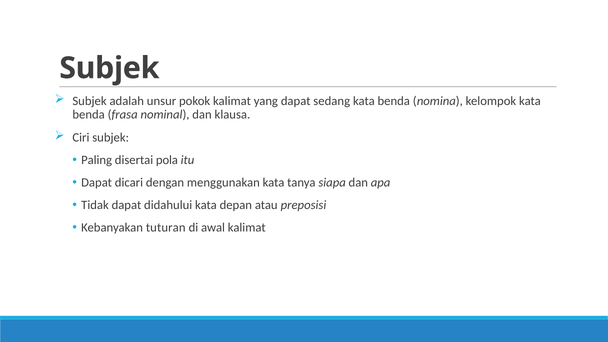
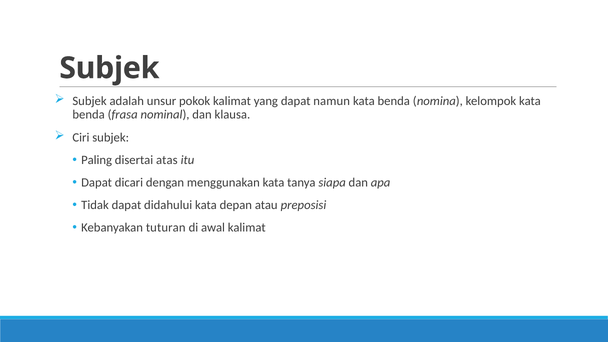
sedang: sedang -> namun
pola: pola -> atas
